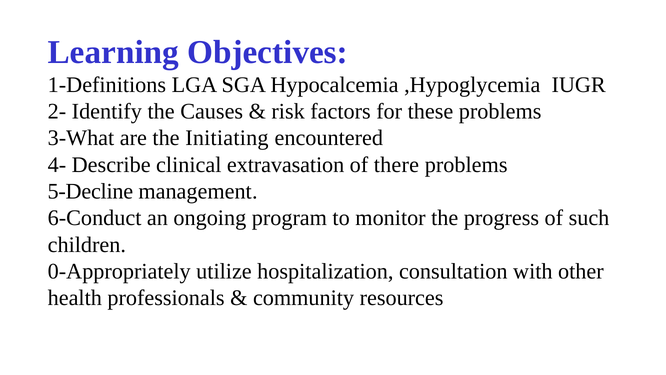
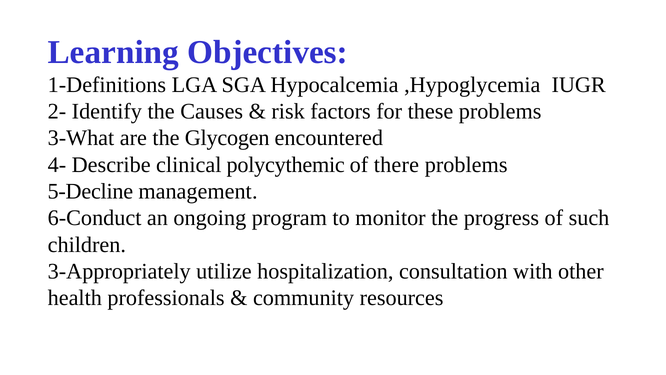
Initiating: Initiating -> Glycogen
extravasation: extravasation -> polycythemic
0-Appropriately: 0-Appropriately -> 3-Appropriately
